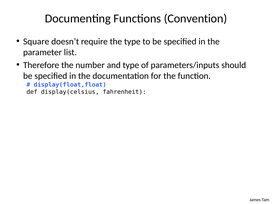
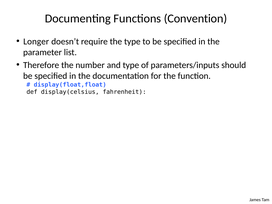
Square: Square -> Longer
